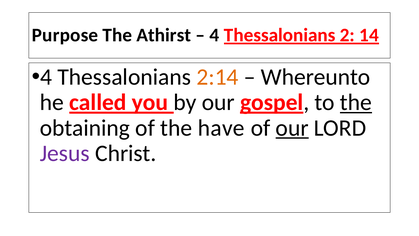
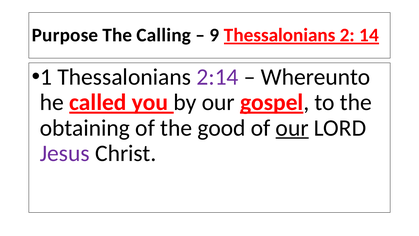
Athirst: Athirst -> Calling
4 at (214, 35): 4 -> 9
4 at (46, 77): 4 -> 1
2:14 colour: orange -> purple
the at (356, 102) underline: present -> none
have: have -> good
